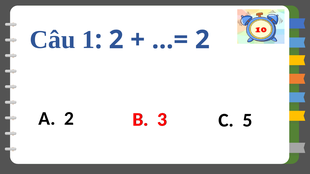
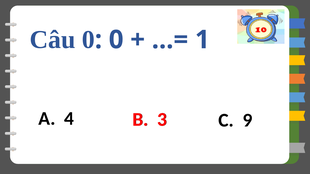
Câu 1: 1 -> 0
2 at (116, 40): 2 -> 0
2 at (202, 40): 2 -> 1
A 2: 2 -> 4
5: 5 -> 9
